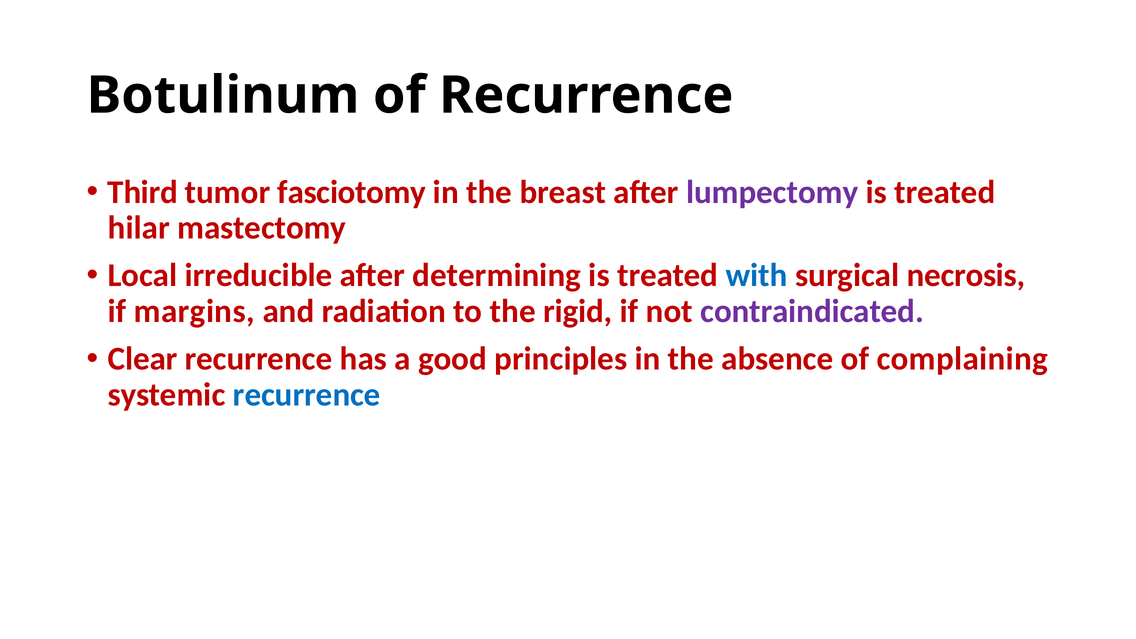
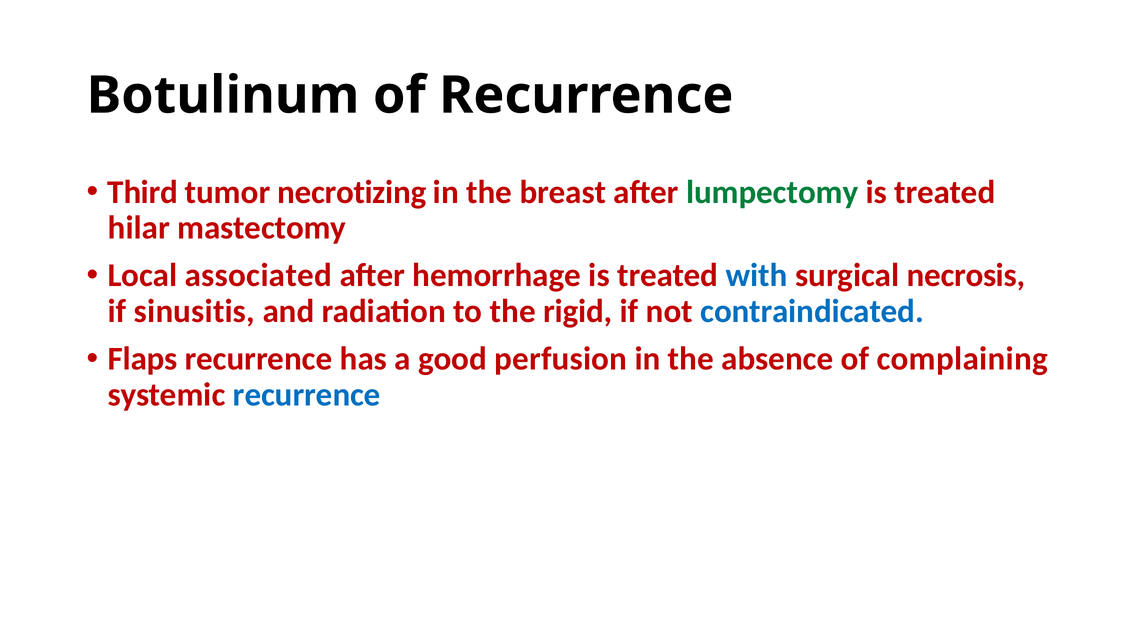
fasciotomy: fasciotomy -> necrotizing
lumpectomy colour: purple -> green
irreducible: irreducible -> associated
determining: determining -> hemorrhage
margins: margins -> sinusitis
contraindicated colour: purple -> blue
Clear: Clear -> Flaps
principles: principles -> perfusion
